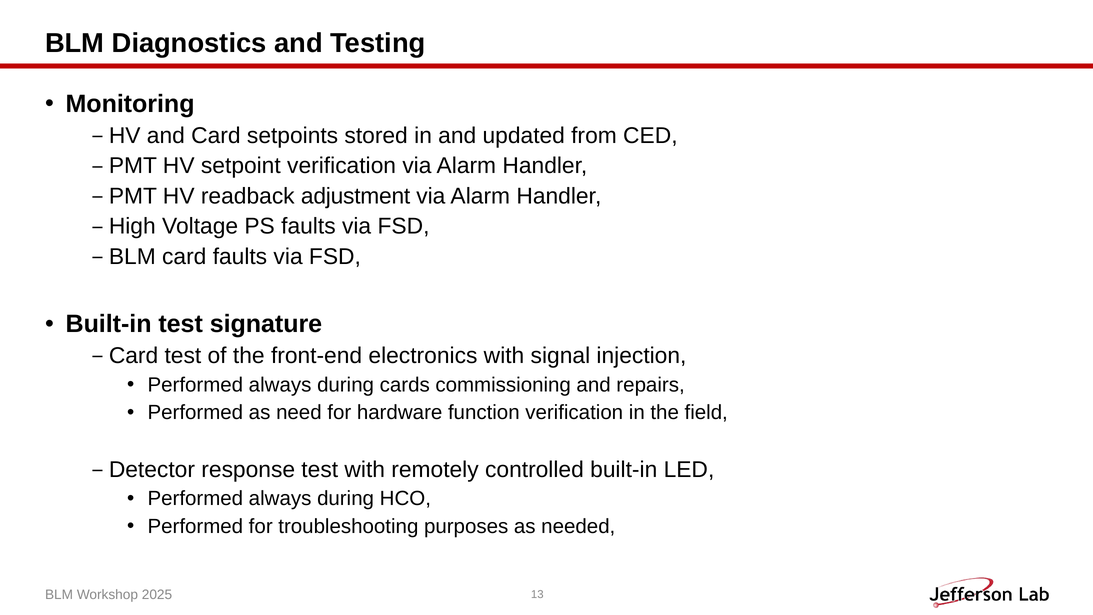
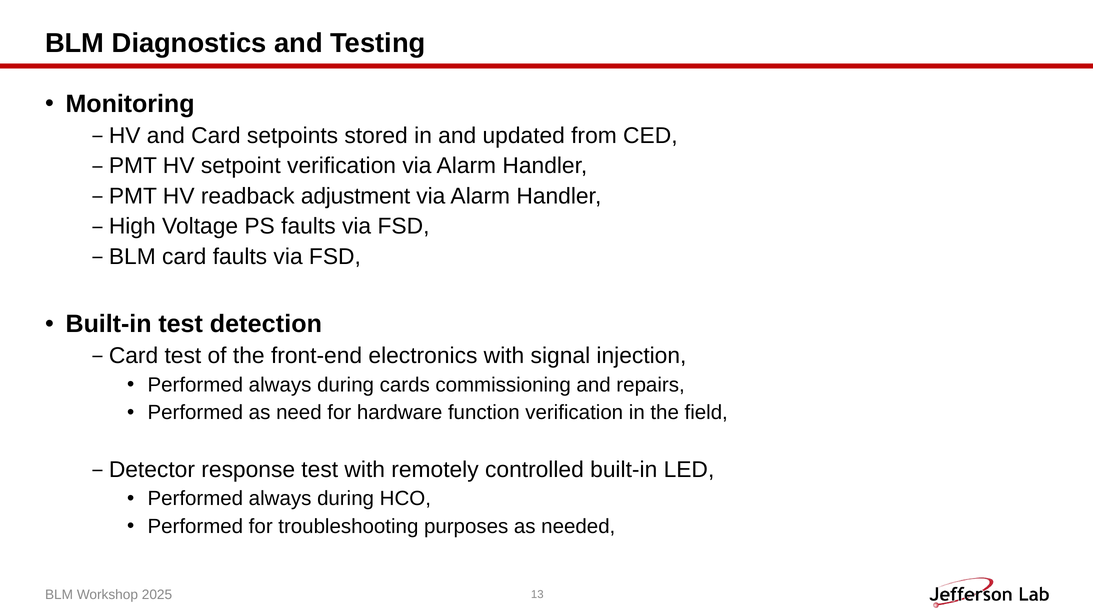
signature: signature -> detection
